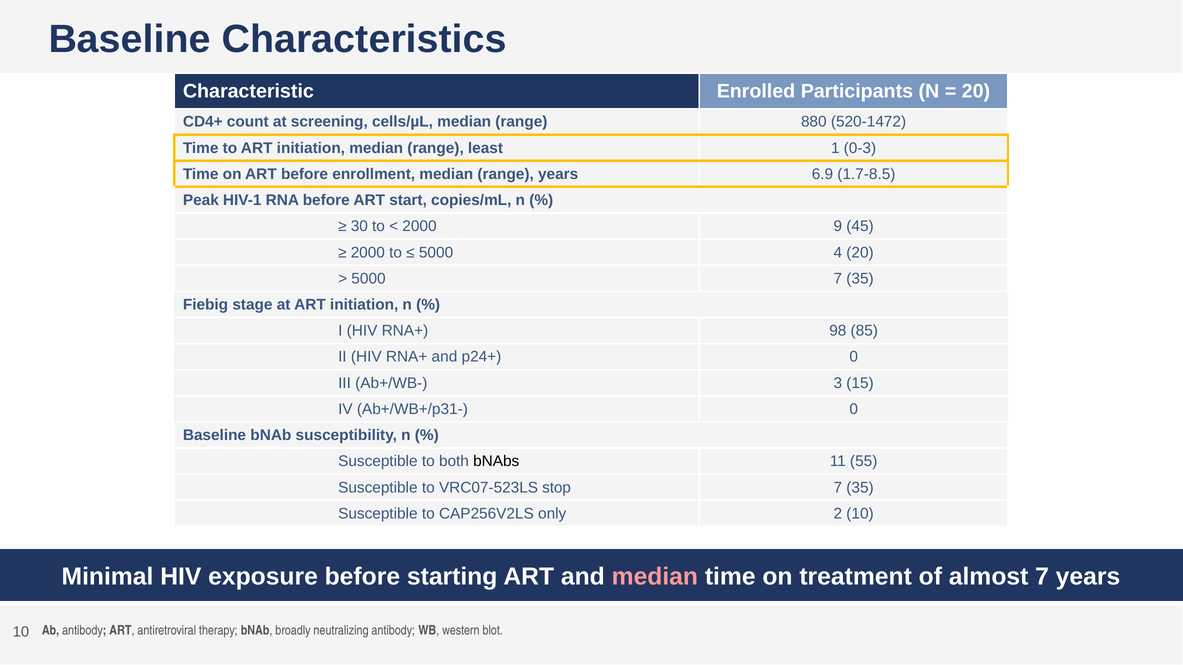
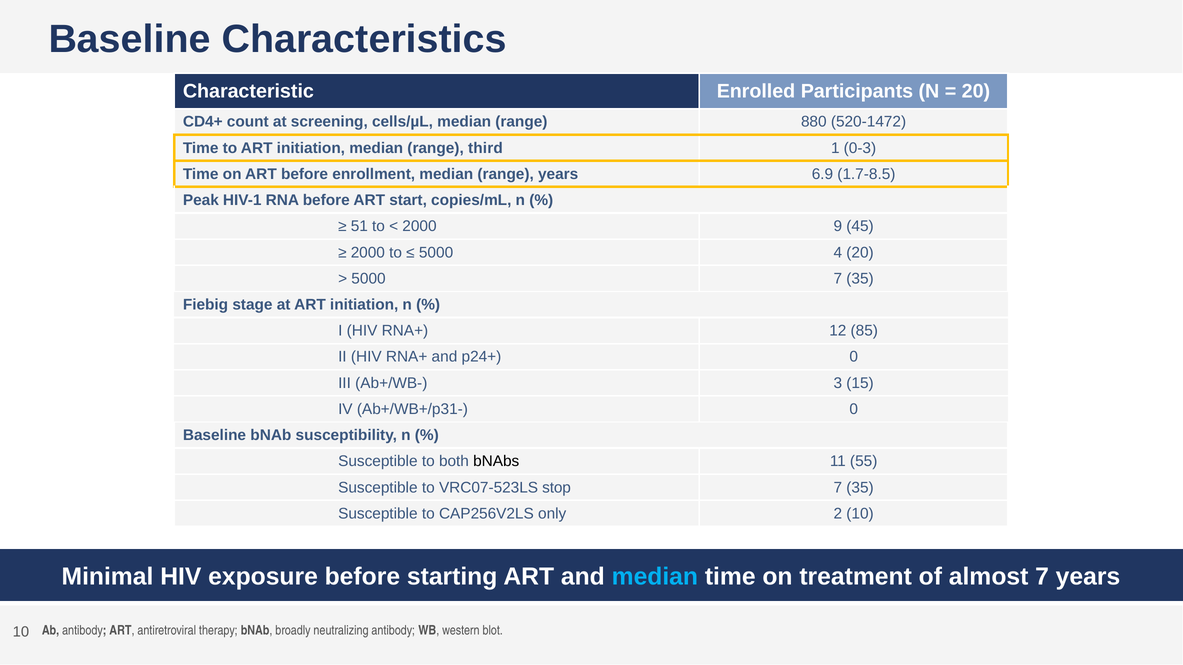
least: least -> third
30: 30 -> 51
98: 98 -> 12
median at (655, 577) colour: pink -> light blue
